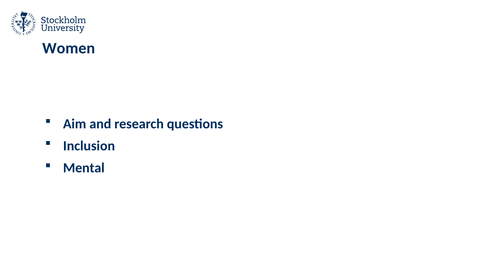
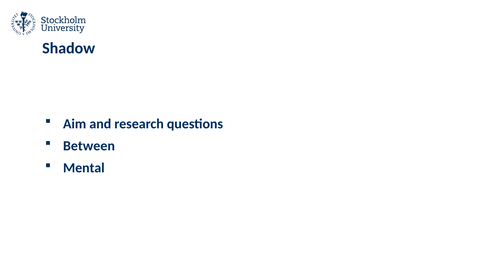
Women: Women -> Shadow
Inclusion: Inclusion -> Between
